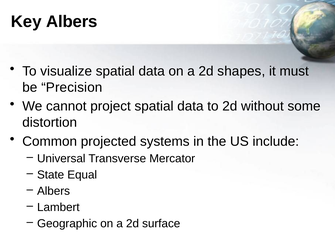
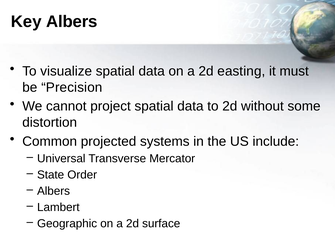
shapes: shapes -> easting
Equal: Equal -> Order
